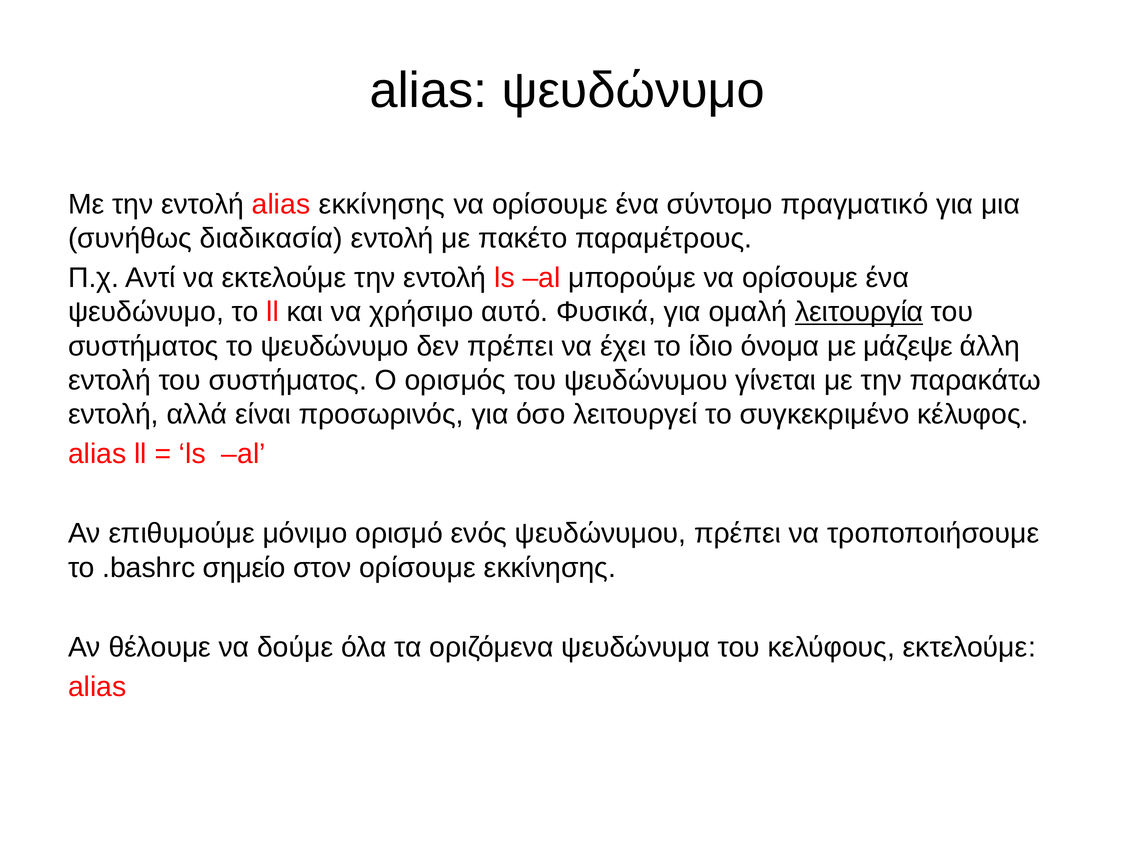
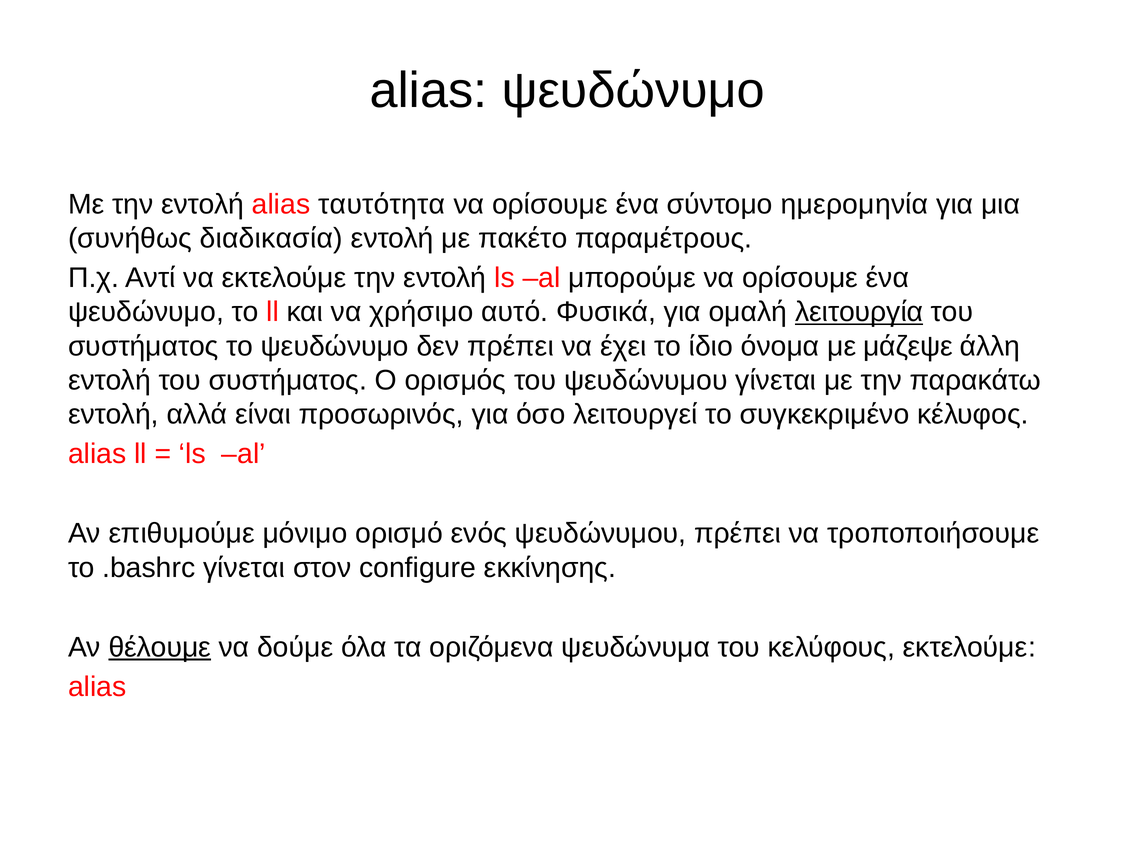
alias εκκίνησης: εκκίνησης -> ταυτότητα
πραγματικό: πραγματικό -> ημερομηνία
.bashrc σημείο: σημείο -> γίνεται
στον ορίσουμε: ορίσουμε -> configure
θέλουμε underline: none -> present
